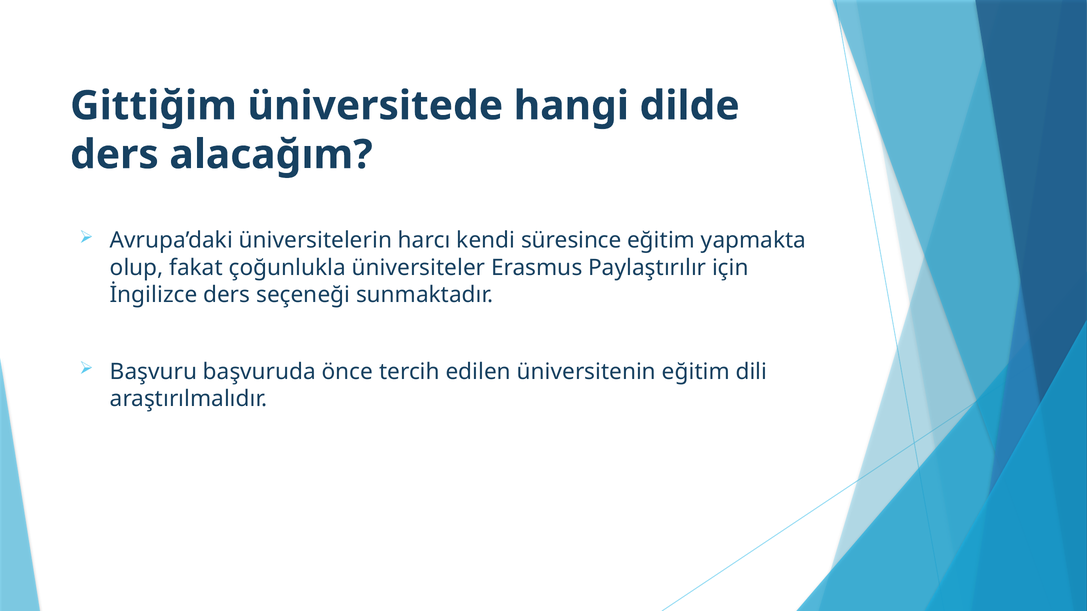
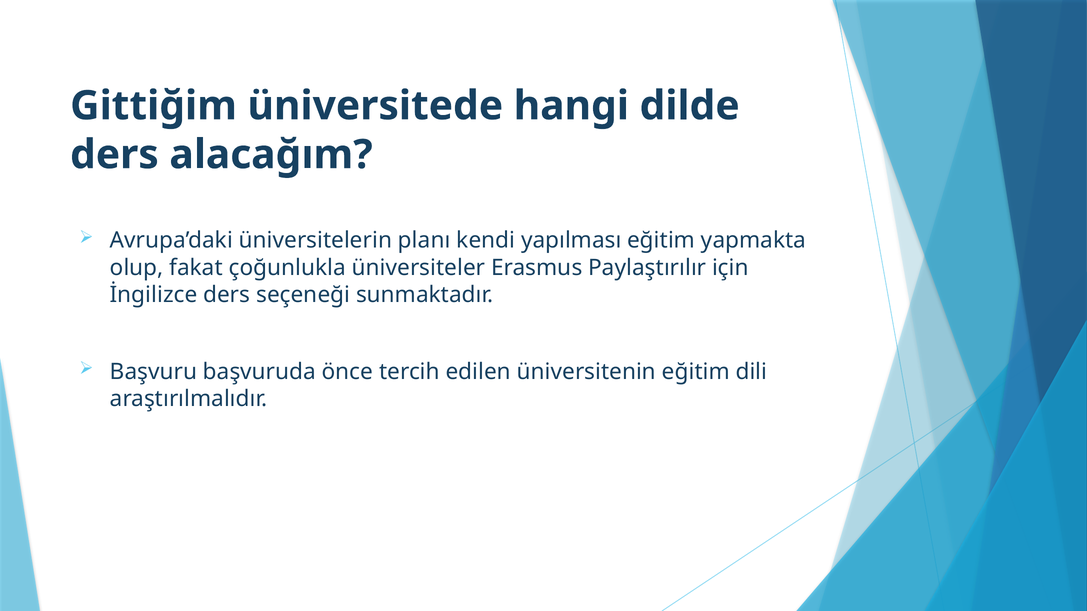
harcı: harcı -> planı
süresince: süresince -> yapılması
